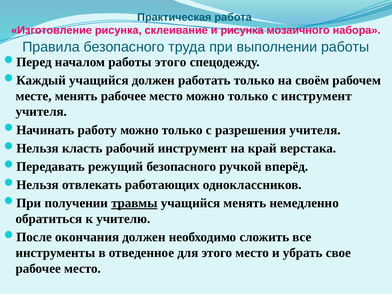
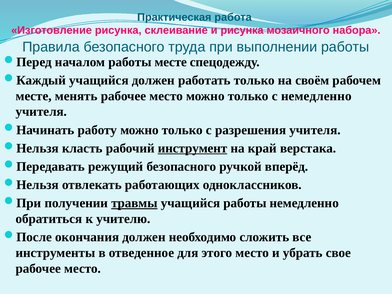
работы этого: этого -> месте
с инструмент: инструмент -> немедленно
инструмент at (193, 148) underline: none -> present
учащийся менять: менять -> работы
